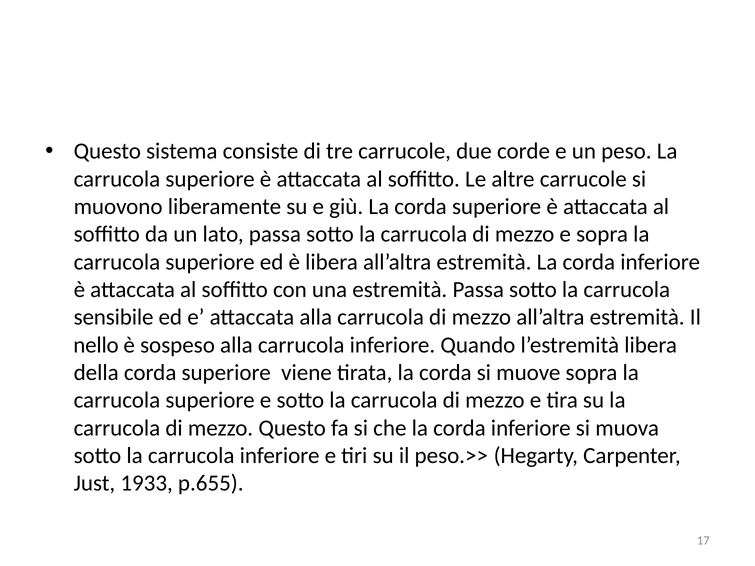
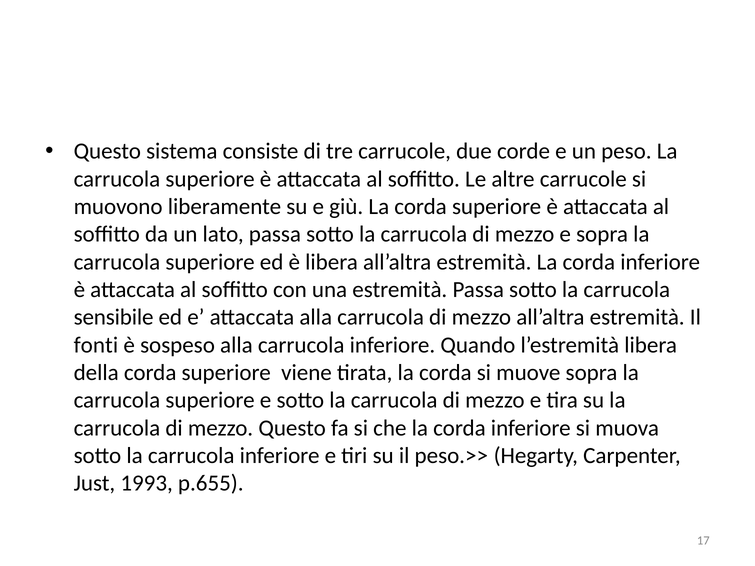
nello: nello -> fonti
1933: 1933 -> 1993
